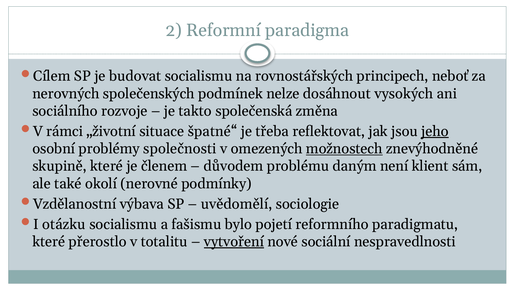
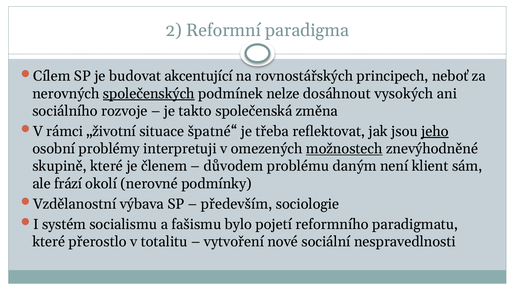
budovat socialismu: socialismu -> akcentující
společenských underline: none -> present
společnosti: společnosti -> interpretuji
také: také -> frází
uvědomělí: uvědomělí -> především
otázku: otázku -> systém
vytvoření underline: present -> none
